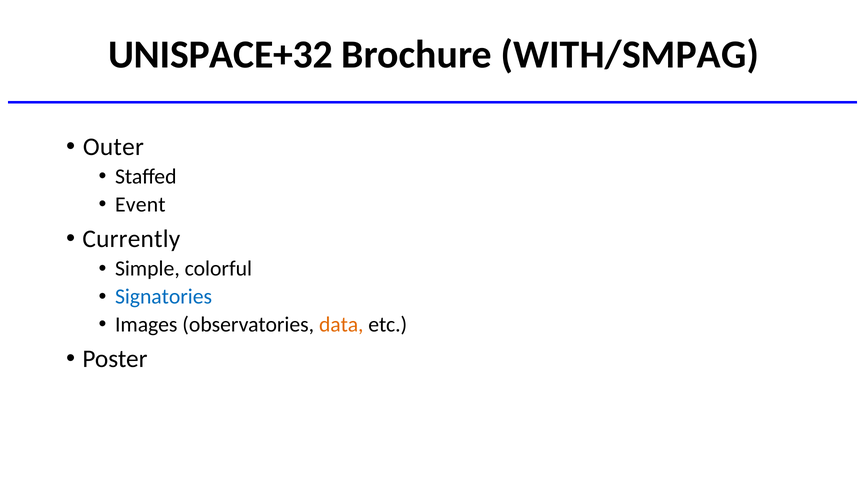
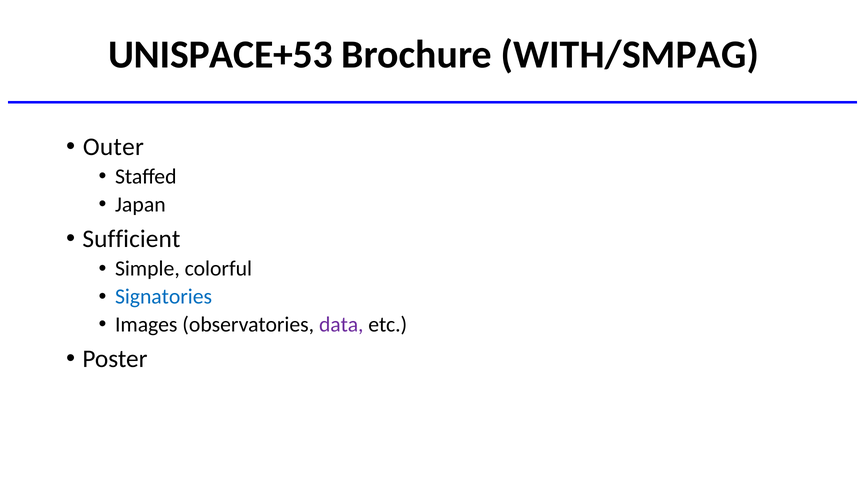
UNISPACE+32: UNISPACE+32 -> UNISPACE+53
Event: Event -> Japan
Currently: Currently -> Sufficient
data colour: orange -> purple
